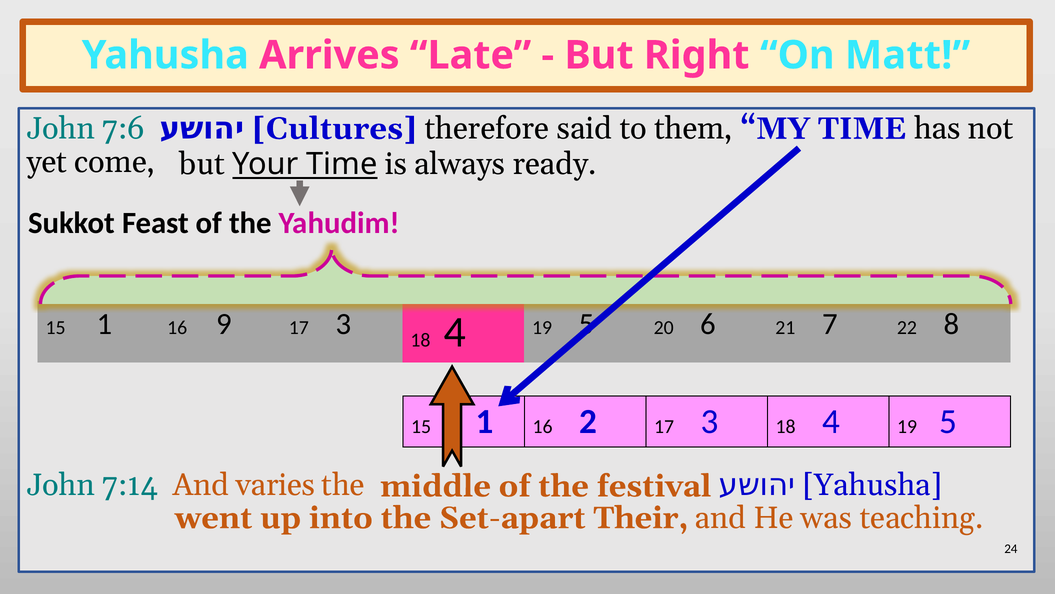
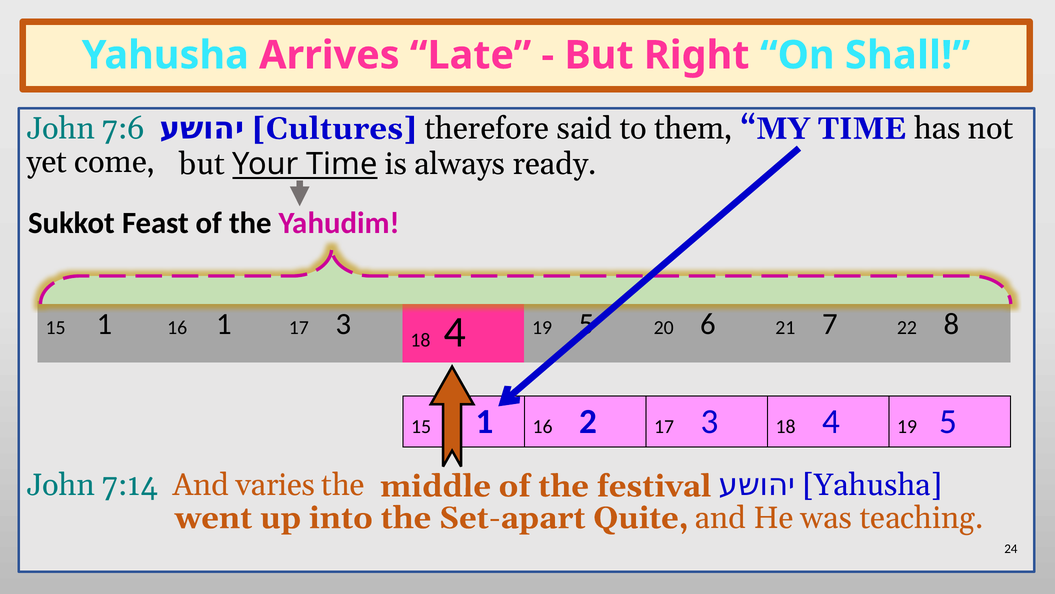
Matt: Matt -> Shall
16 9: 9 -> 1
Their: Their -> Quite
